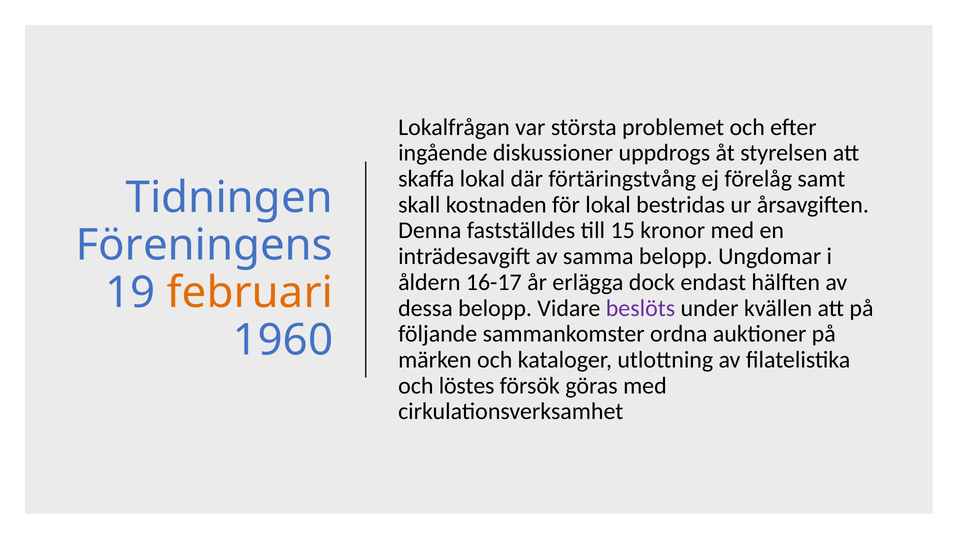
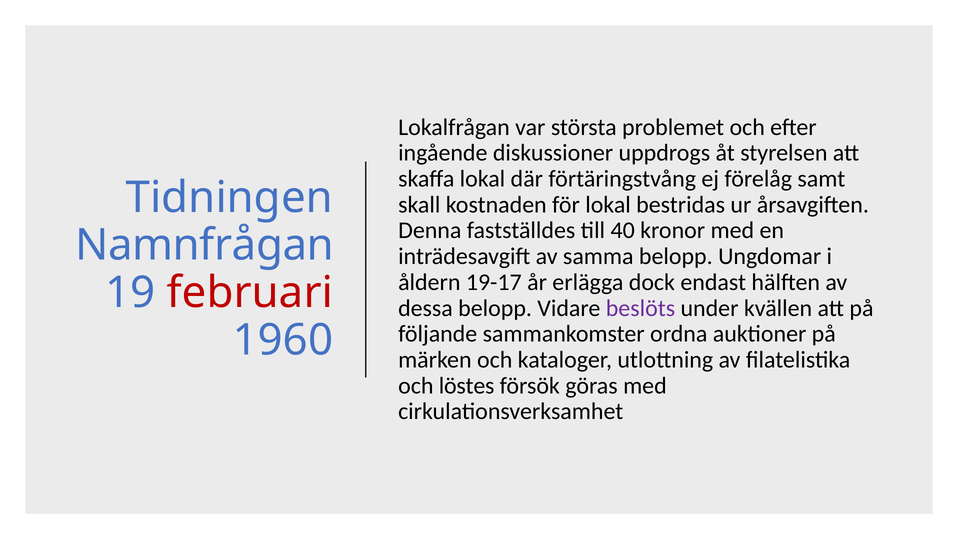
15: 15 -> 40
Föreningens: Föreningens -> Namnfrågan
16-17: 16-17 -> 19-17
februari colour: orange -> red
